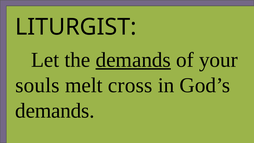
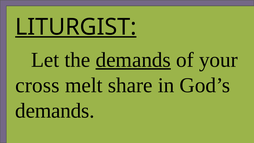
LITURGIST underline: none -> present
souls: souls -> cross
cross: cross -> share
